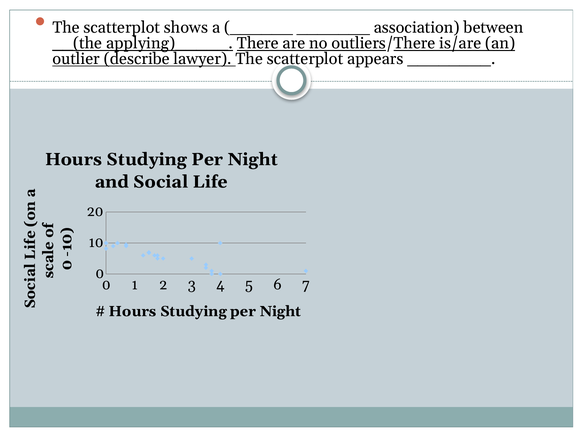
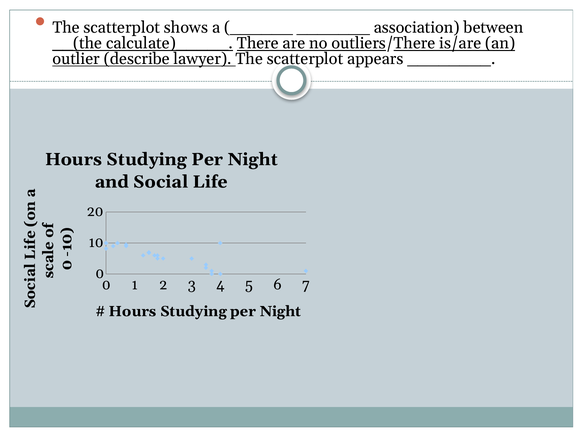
applying)_____: applying)_____ -> calculate)_____
